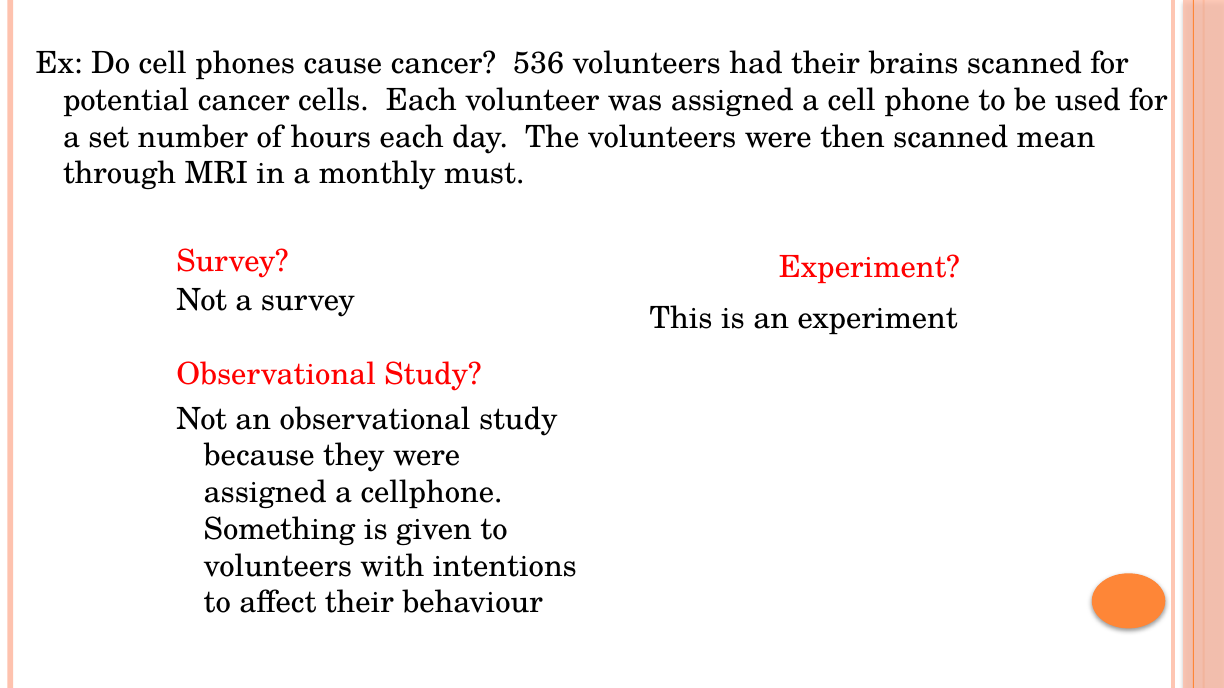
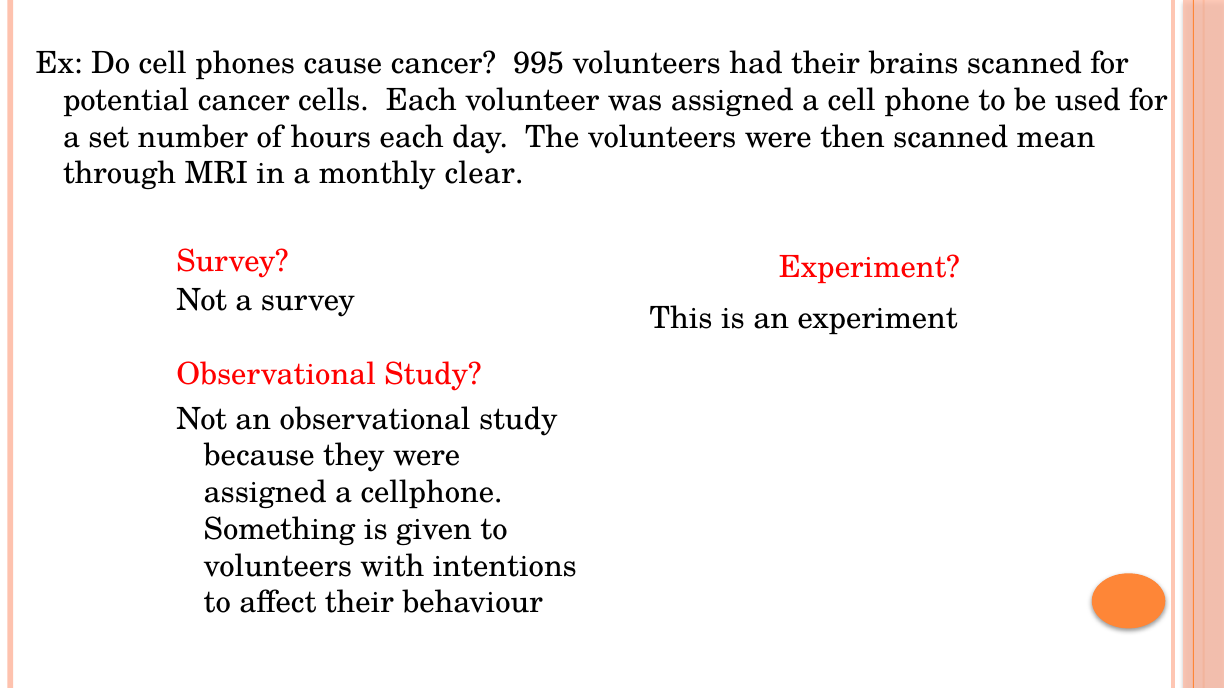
536: 536 -> 995
must: must -> clear
